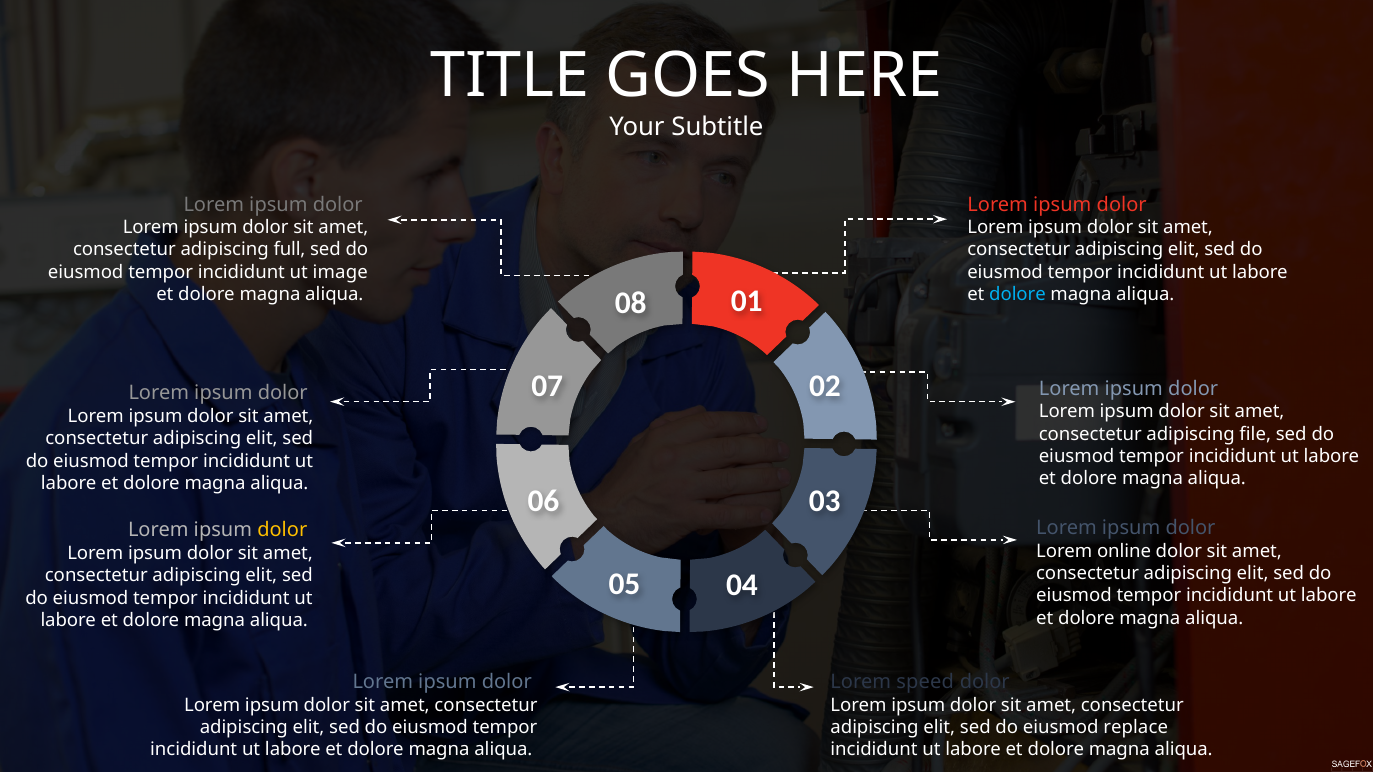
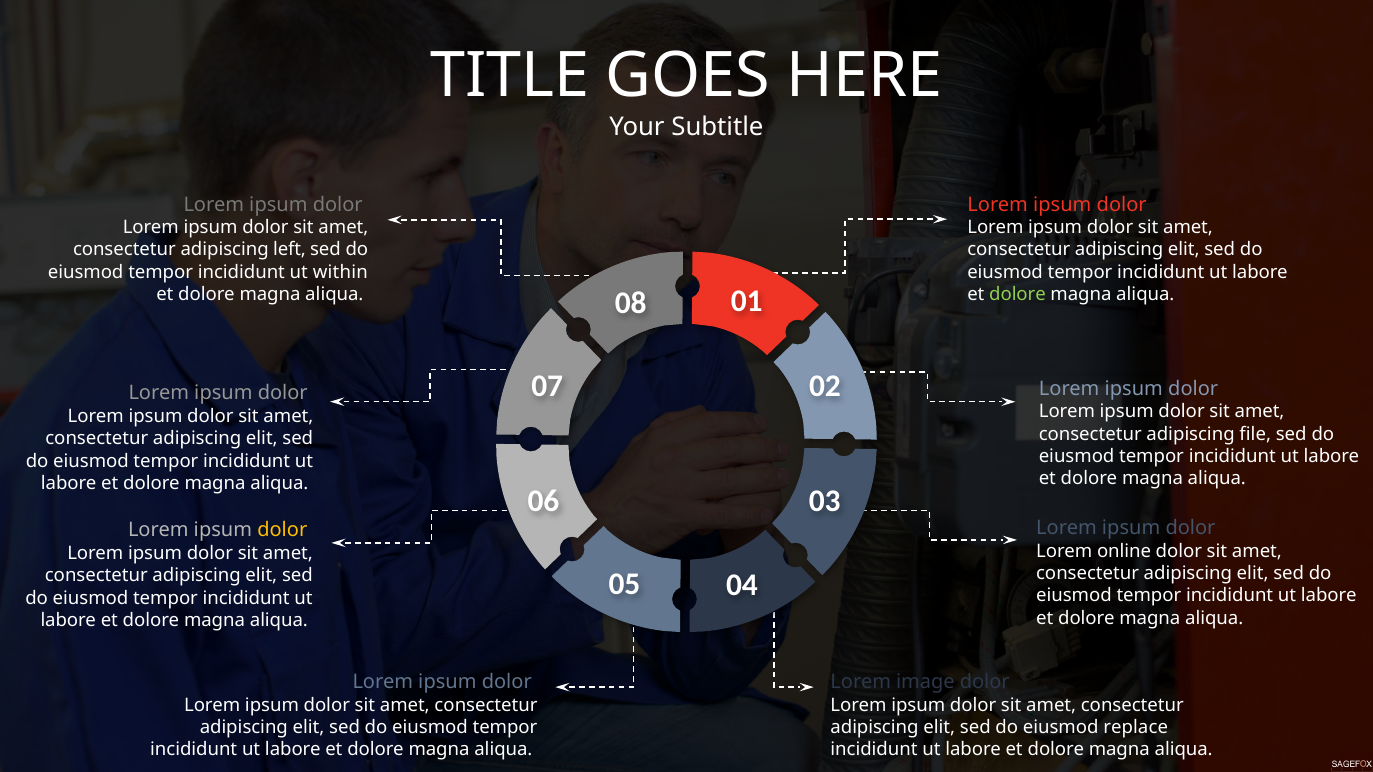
full: full -> left
image: image -> within
dolore at (1017, 295) colour: light blue -> light green
speed: speed -> image
